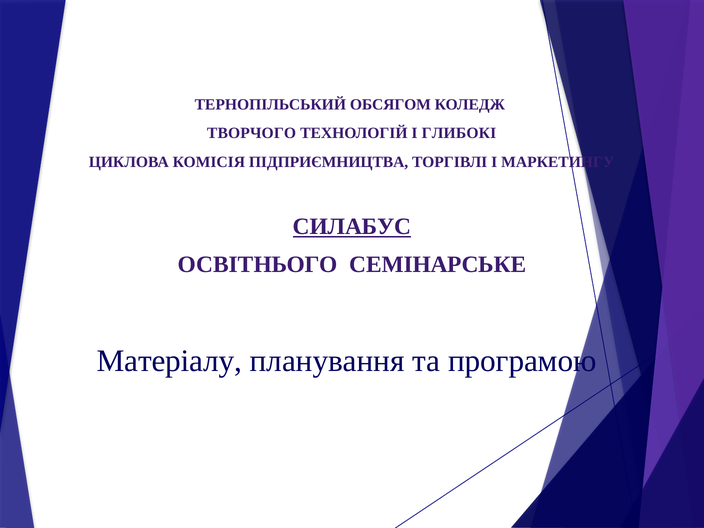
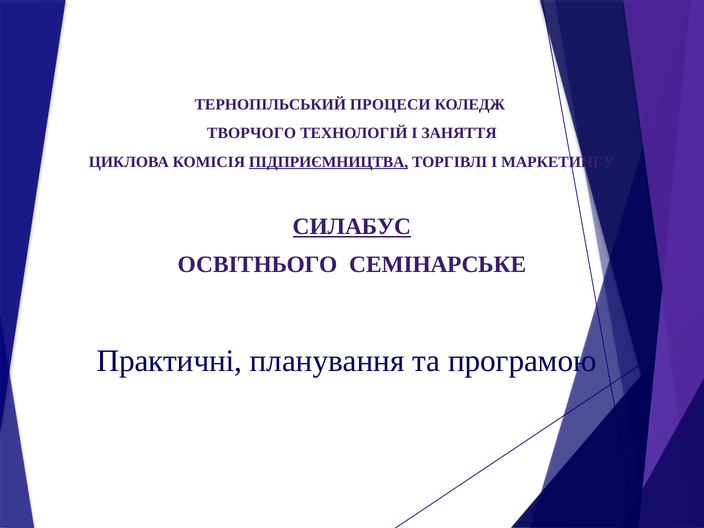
ОБСЯГОМ: ОБСЯГОМ -> ПРОЦЕСИ
ГЛИБОКІ: ГЛИБОКІ -> ЗАНЯТТЯ
ПІДПРИЄМНИЦТВА underline: none -> present
Матеріалу: Матеріалу -> Практичні
